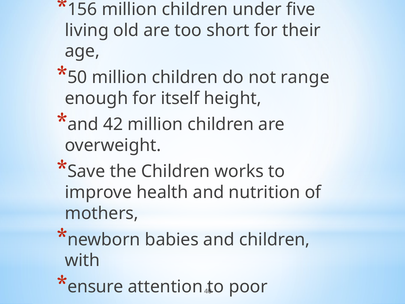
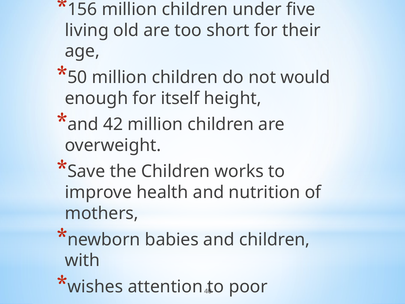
range: range -> would
ensure: ensure -> wishes
